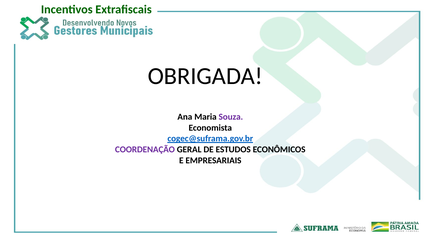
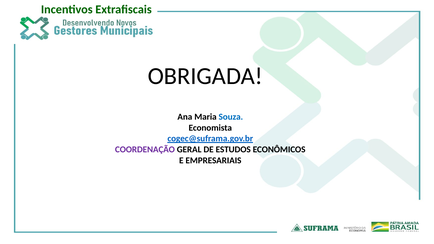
Souza colour: purple -> blue
